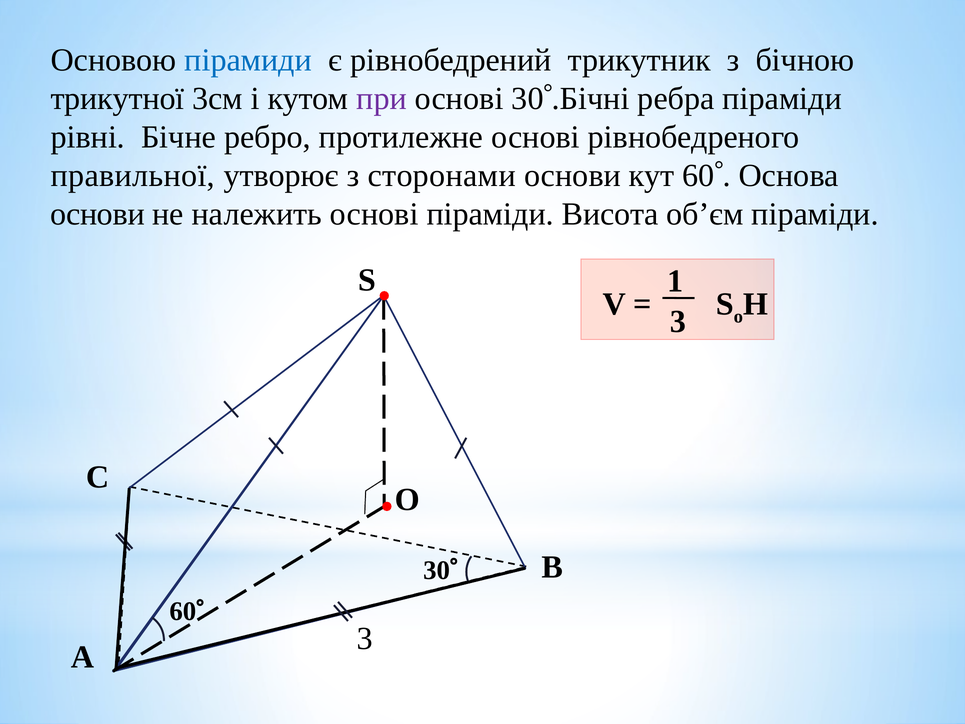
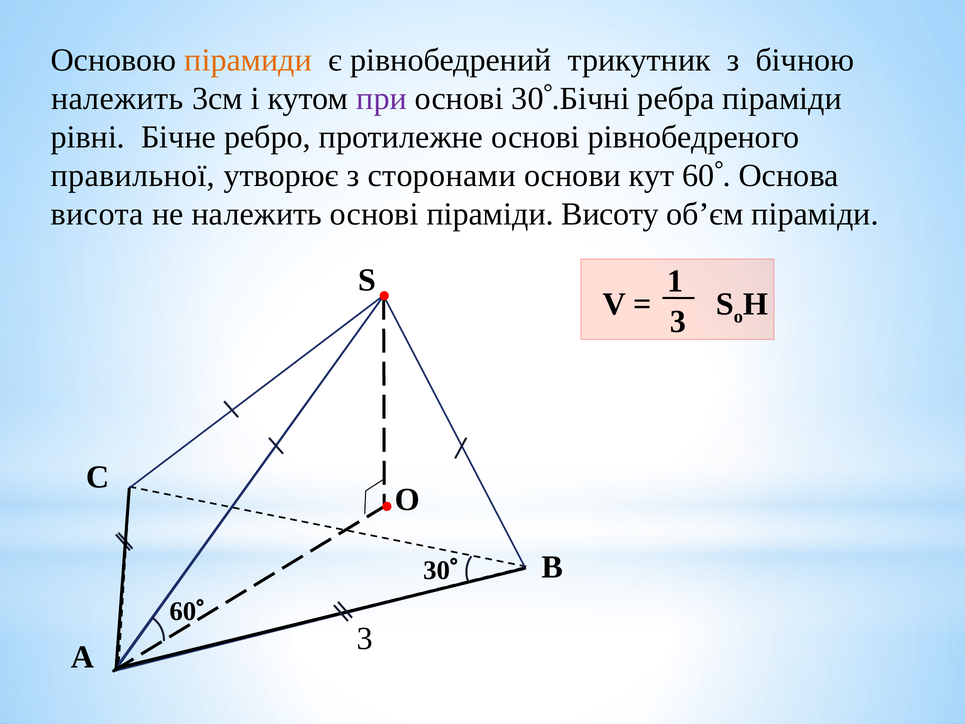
пірамиди colour: blue -> orange
трикутної at (117, 98): трикутної -> належить
основи at (98, 214): основи -> висота
Висота: Висота -> Висоту
